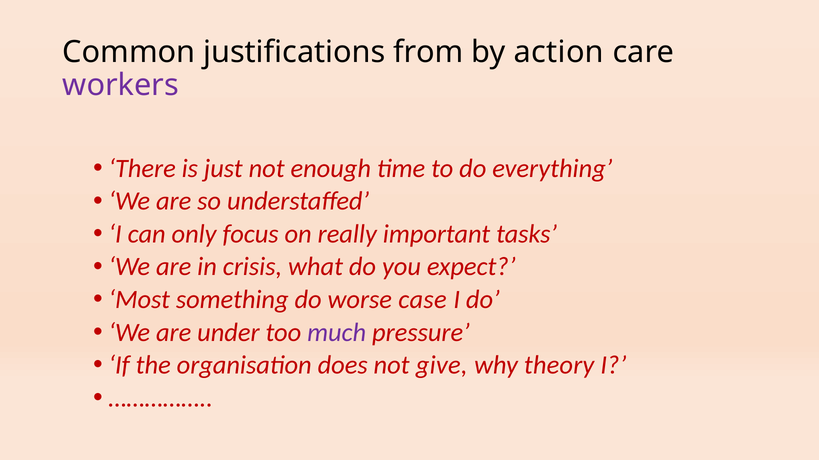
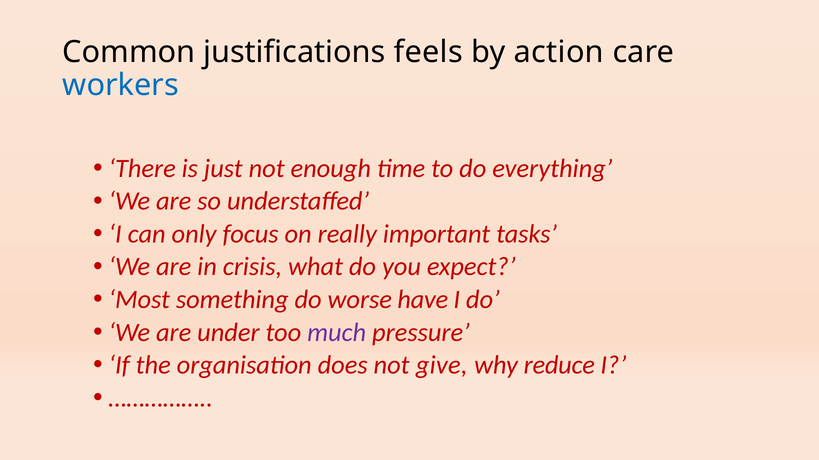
from: from -> feels
workers colour: purple -> blue
case: case -> have
theory: theory -> reduce
